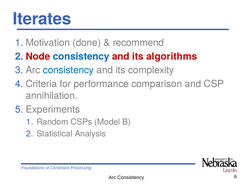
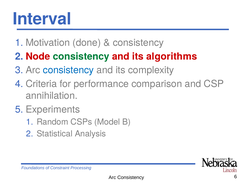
Iterates: Iterates -> Interval
recommend at (138, 43): recommend -> consistency
consistency at (81, 56) colour: blue -> green
